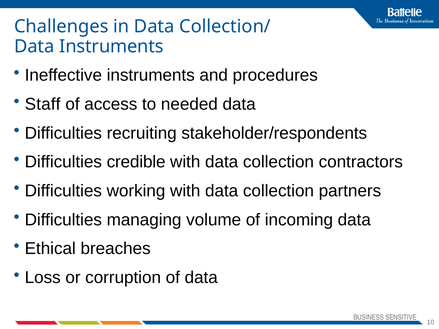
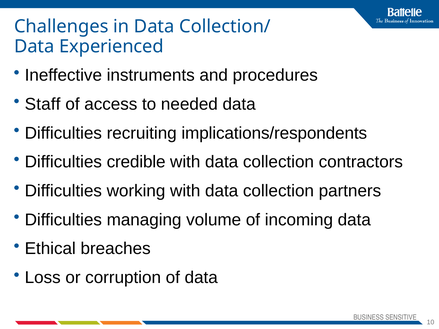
Data Instruments: Instruments -> Experienced
stakeholder/respondents: stakeholder/respondents -> implications/respondents
